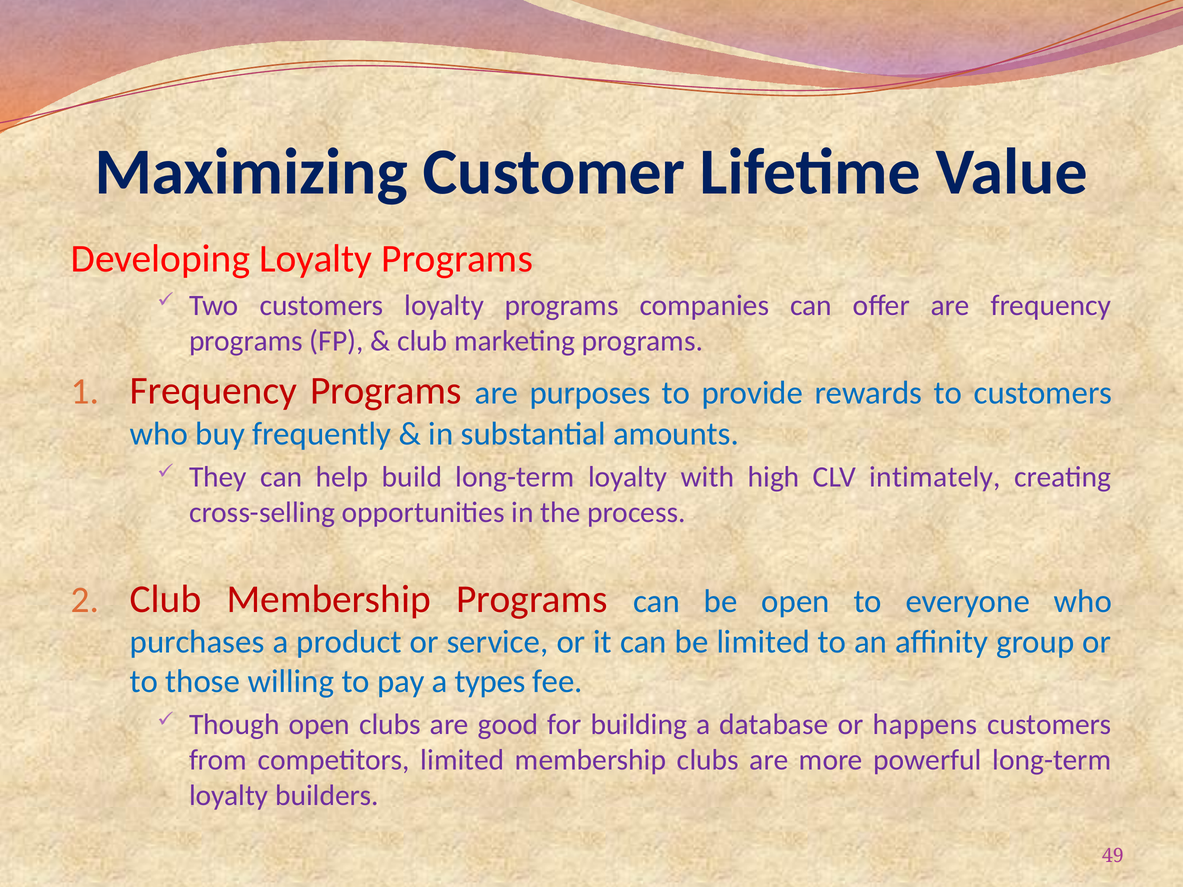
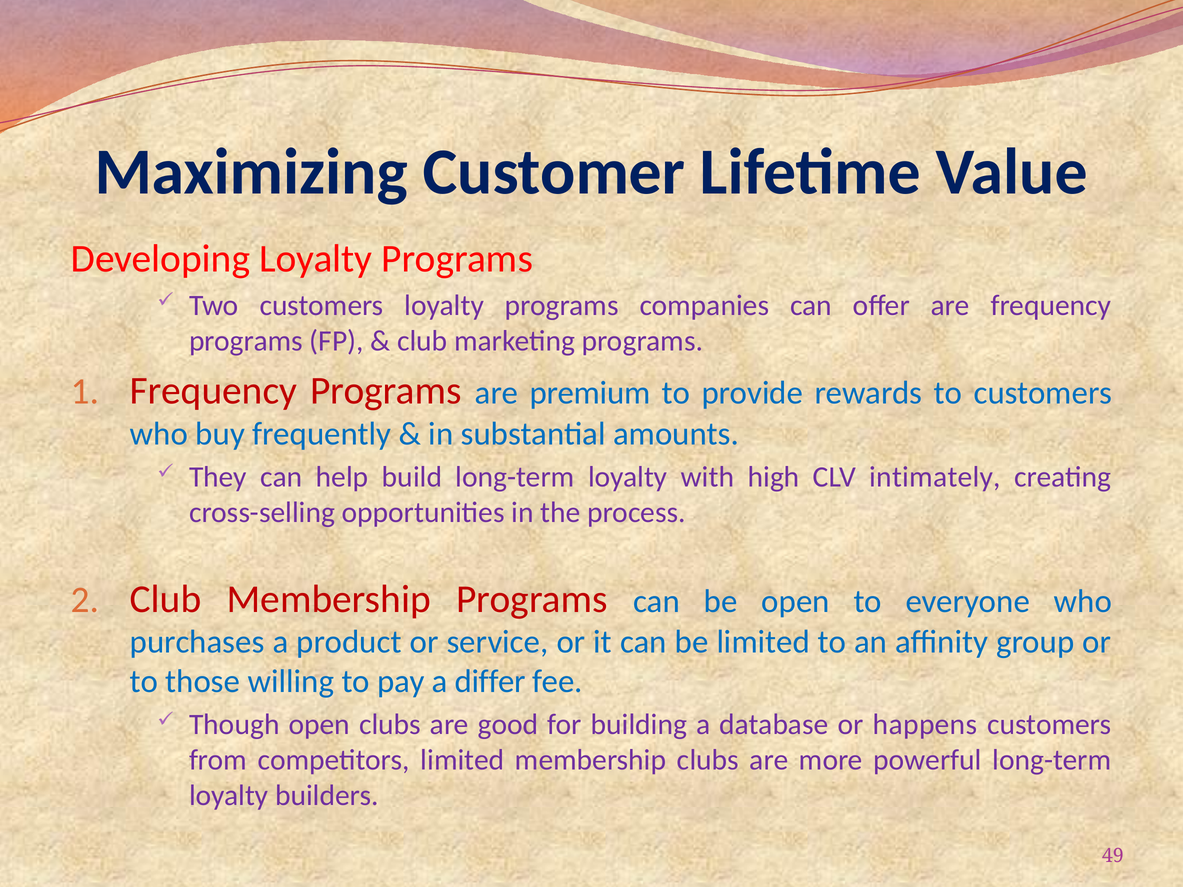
purposes: purposes -> premium
types: types -> differ
